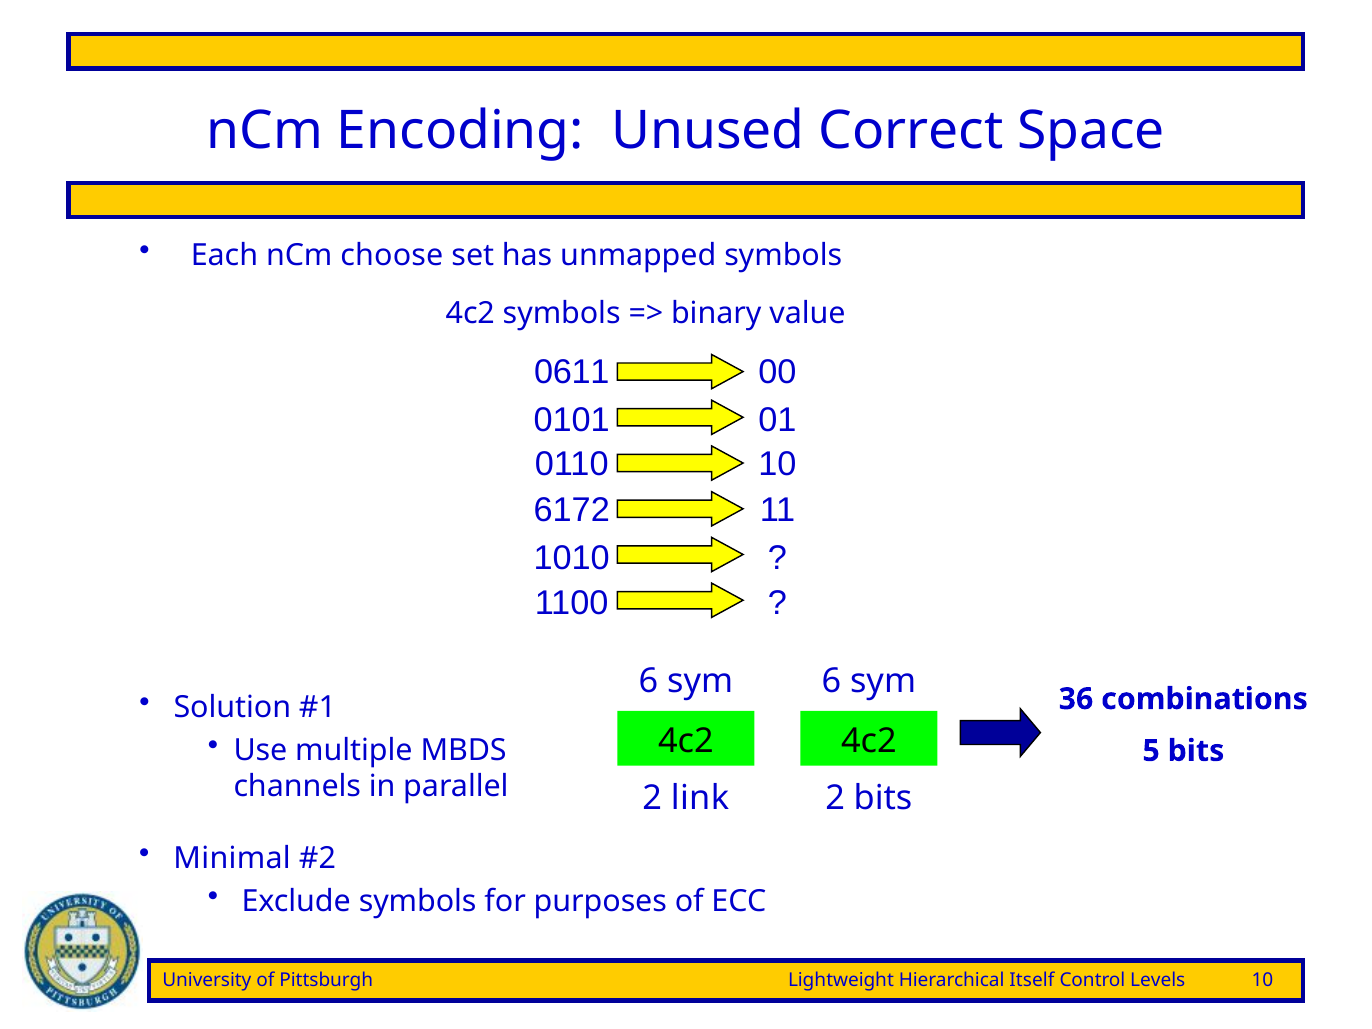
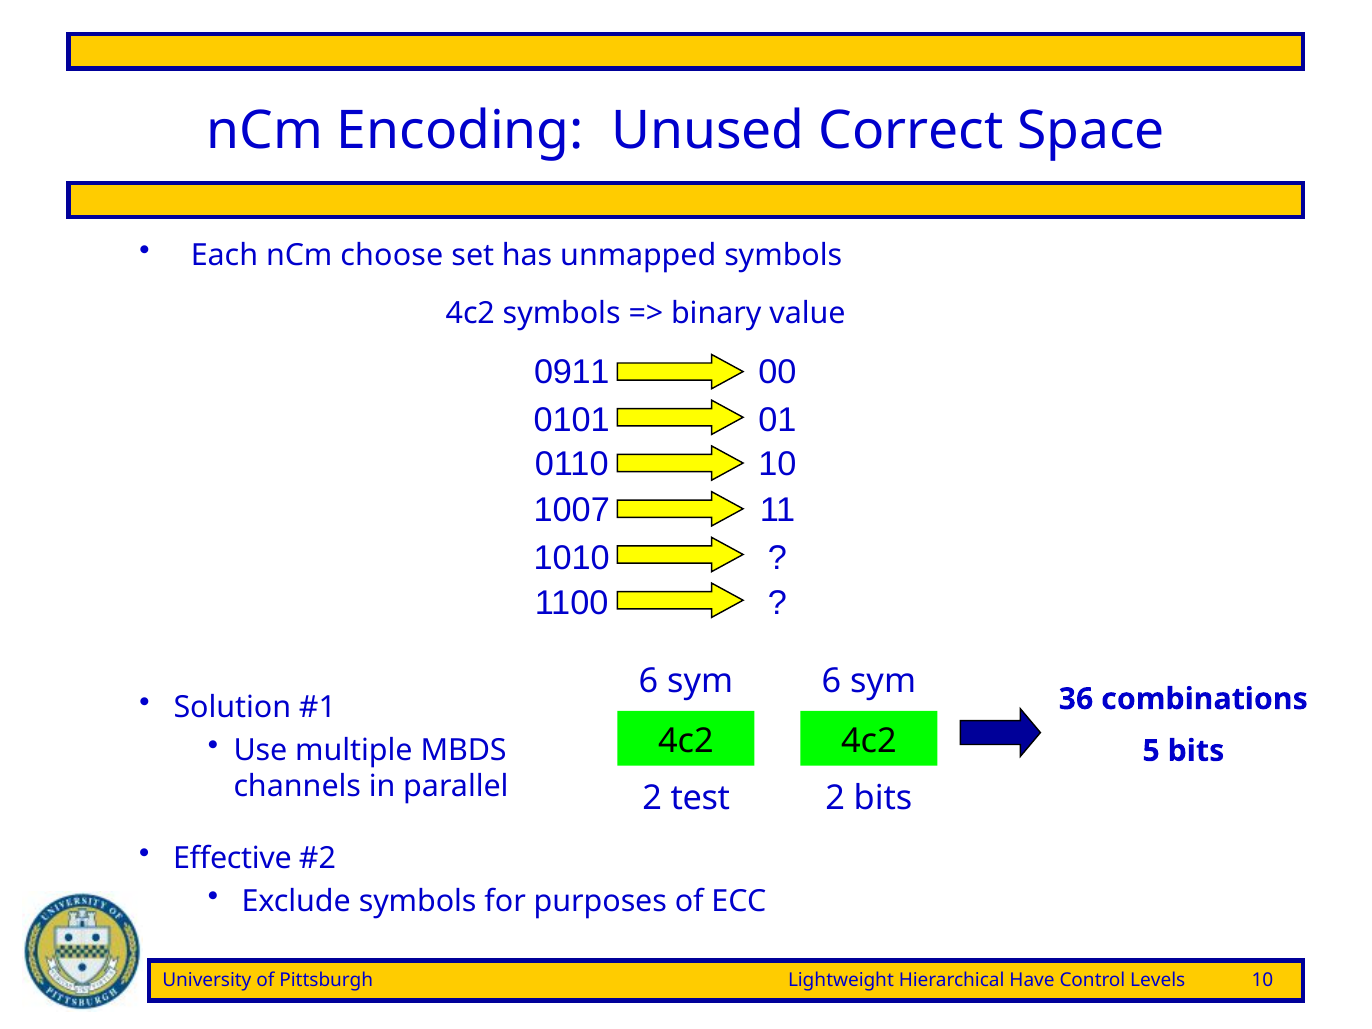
0611: 0611 -> 0911
6172: 6172 -> 1007
link: link -> test
Minimal: Minimal -> Effective
Itself: Itself -> Have
